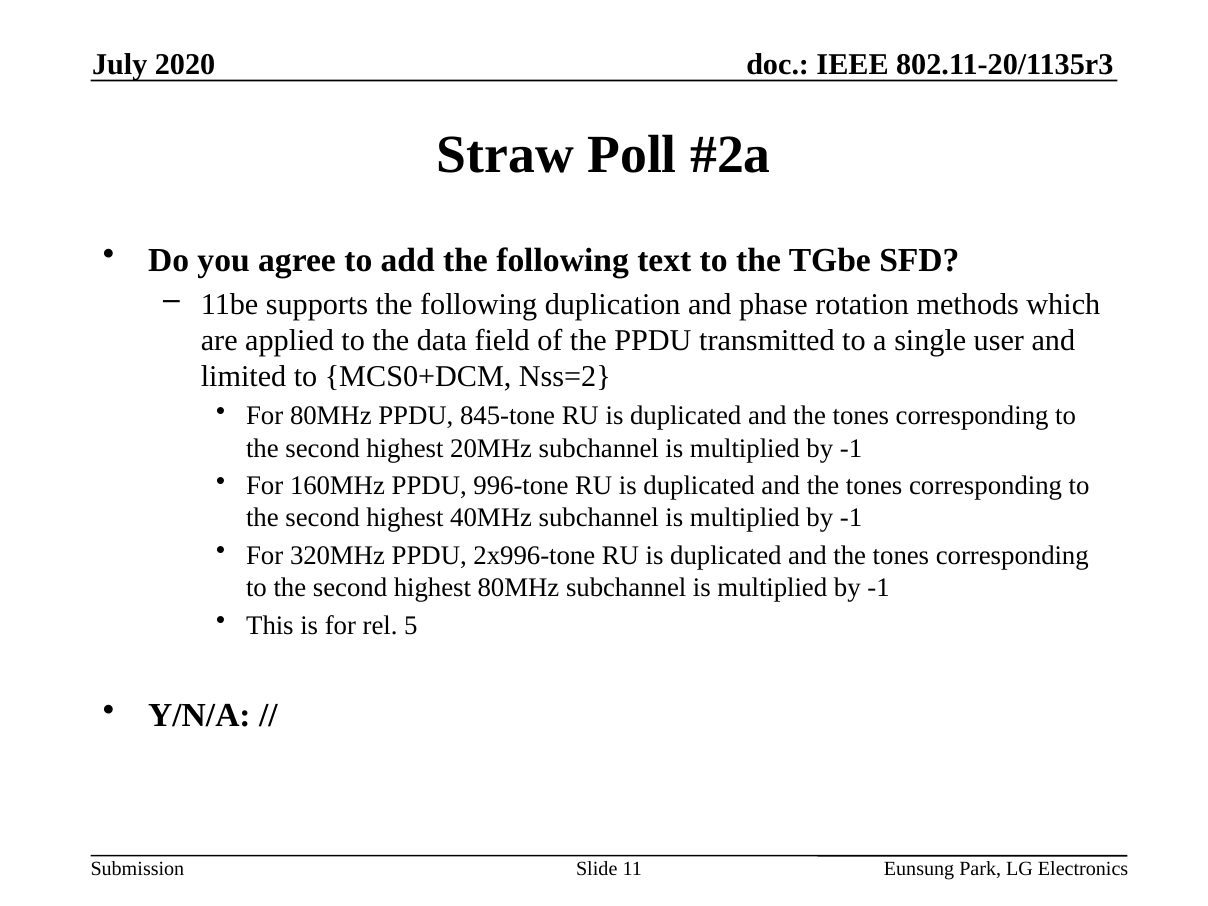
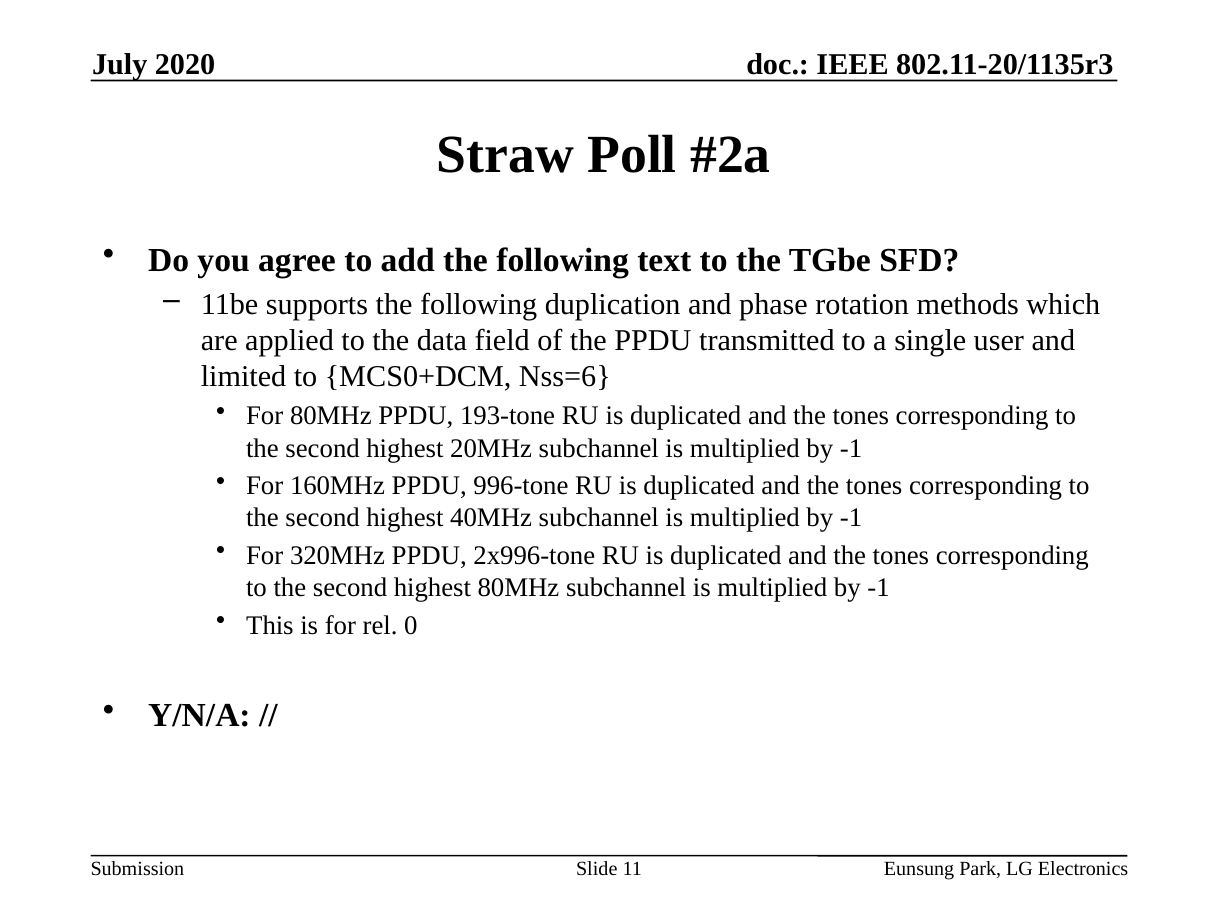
Nss=2: Nss=2 -> Nss=6
845-tone: 845-tone -> 193-tone
5: 5 -> 0
